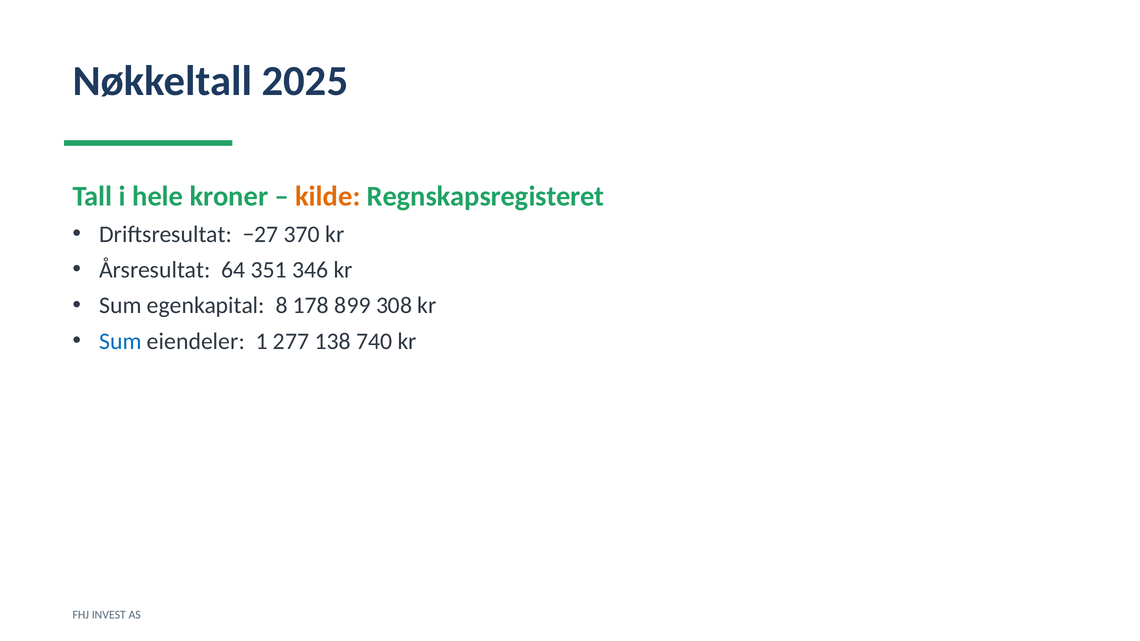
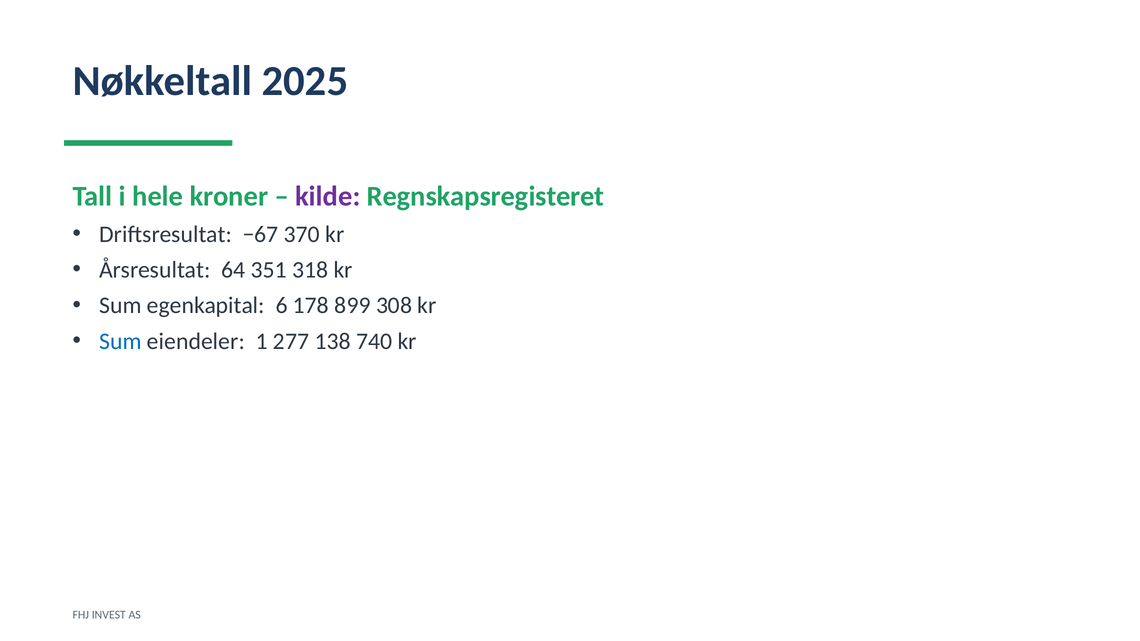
kilde colour: orange -> purple
−27: −27 -> −67
346: 346 -> 318
8: 8 -> 6
